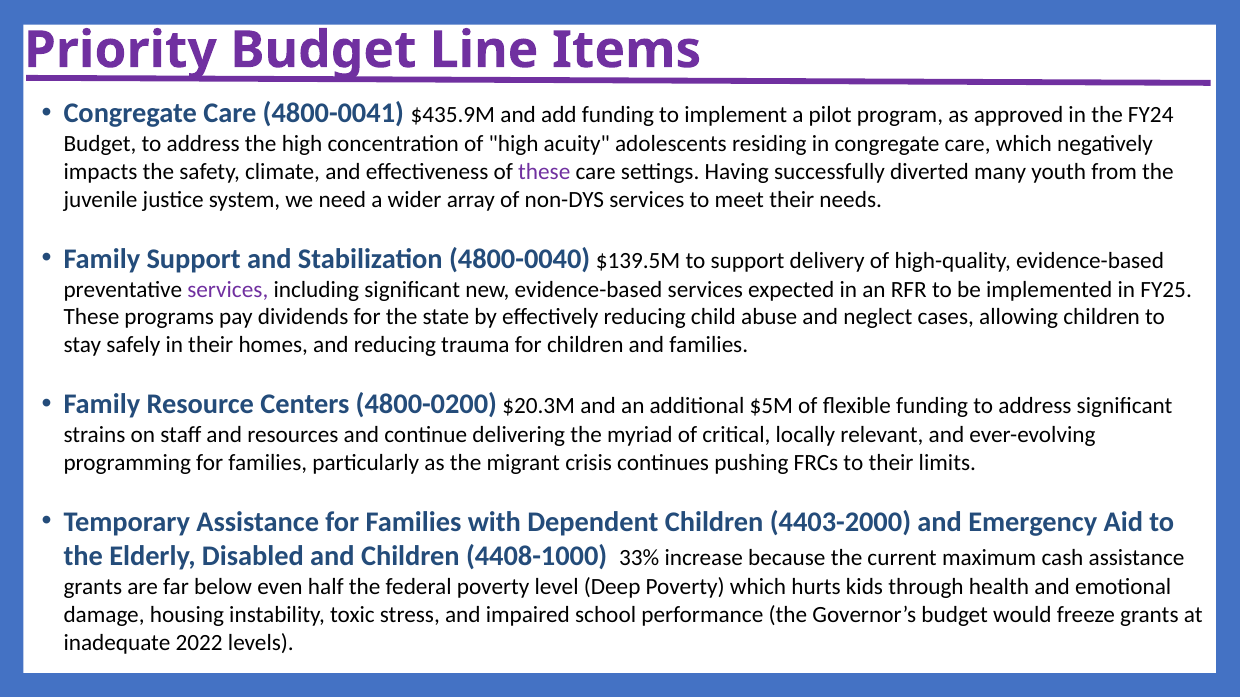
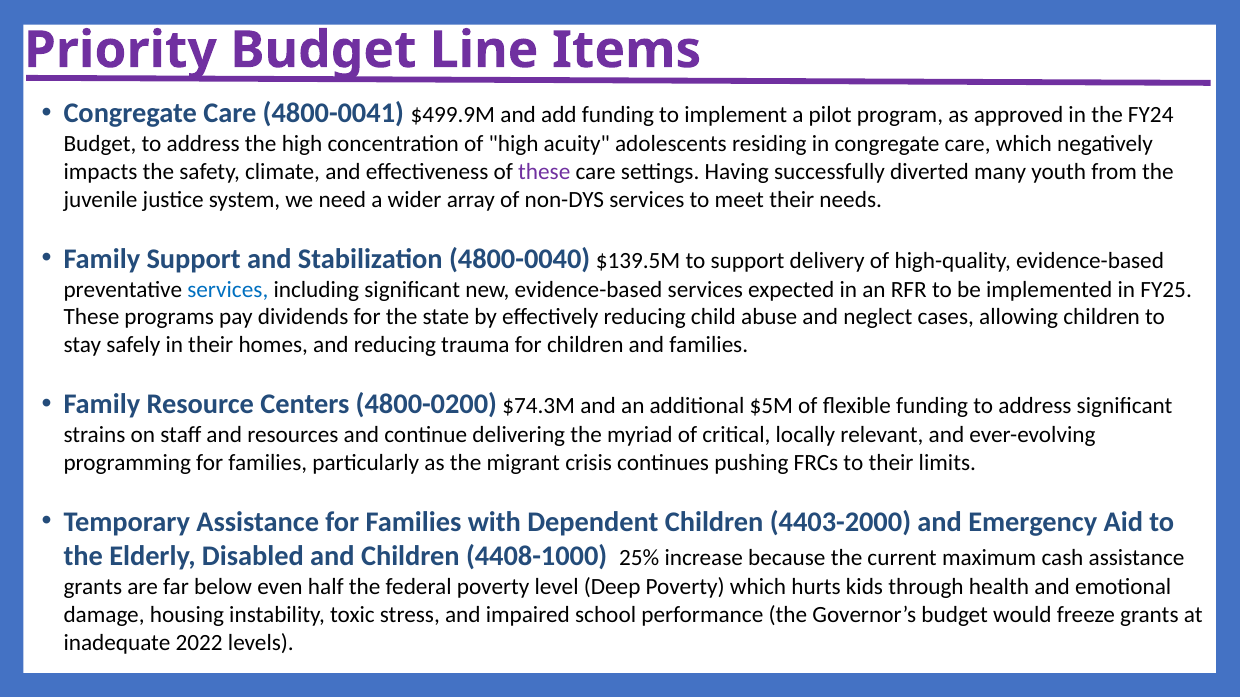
$435.9M: $435.9M -> $499.9M
services at (228, 290) colour: purple -> blue
$20.3M: $20.3M -> $74.3M
33%: 33% -> 25%
